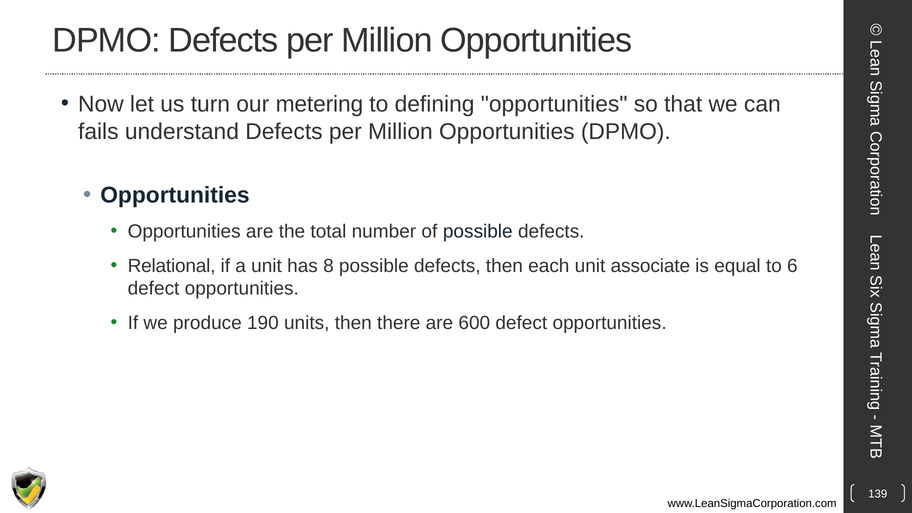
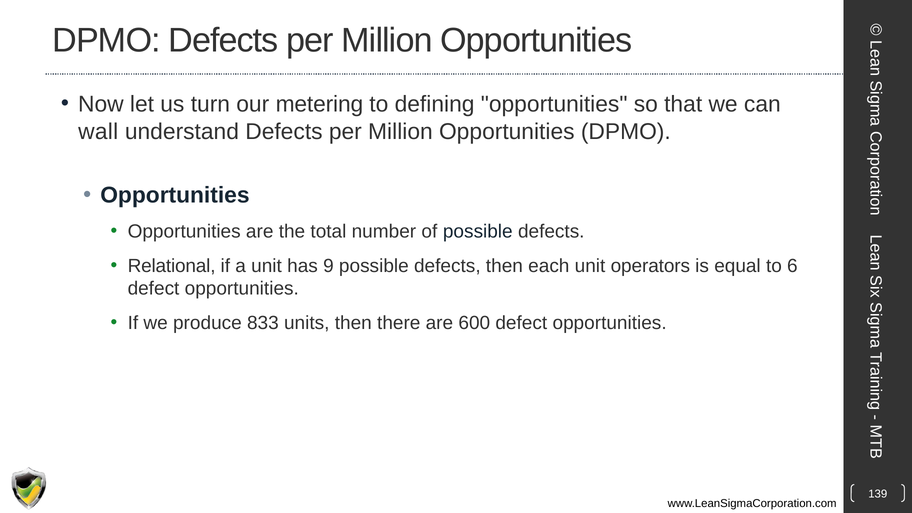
fails: fails -> wall
8: 8 -> 9
associate: associate -> operators
190: 190 -> 833
